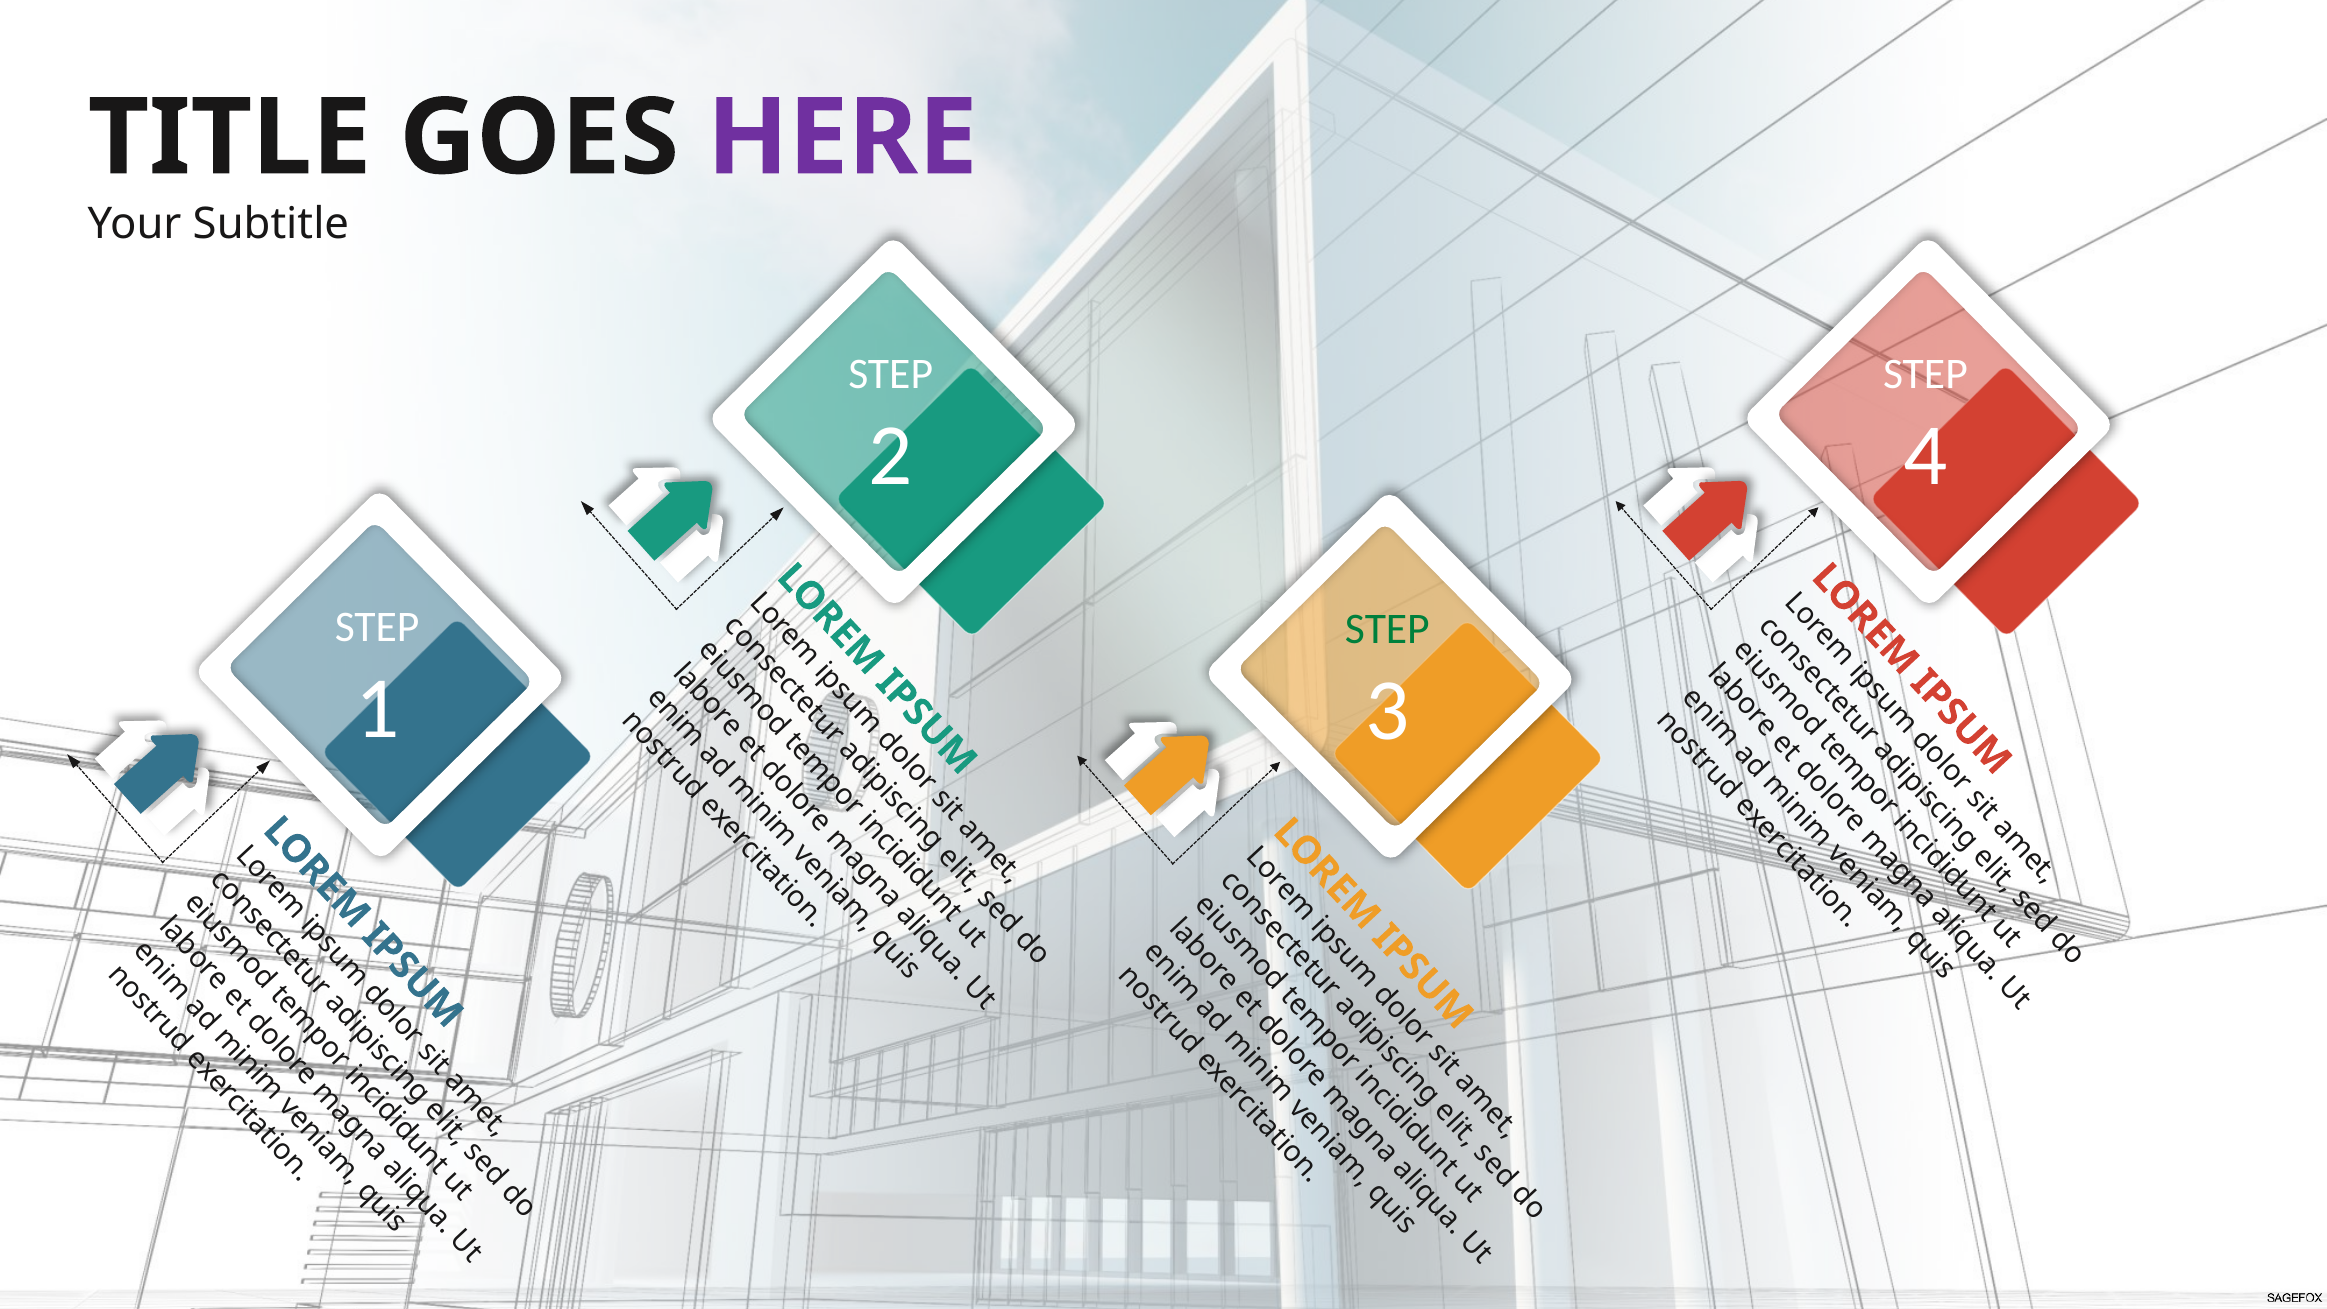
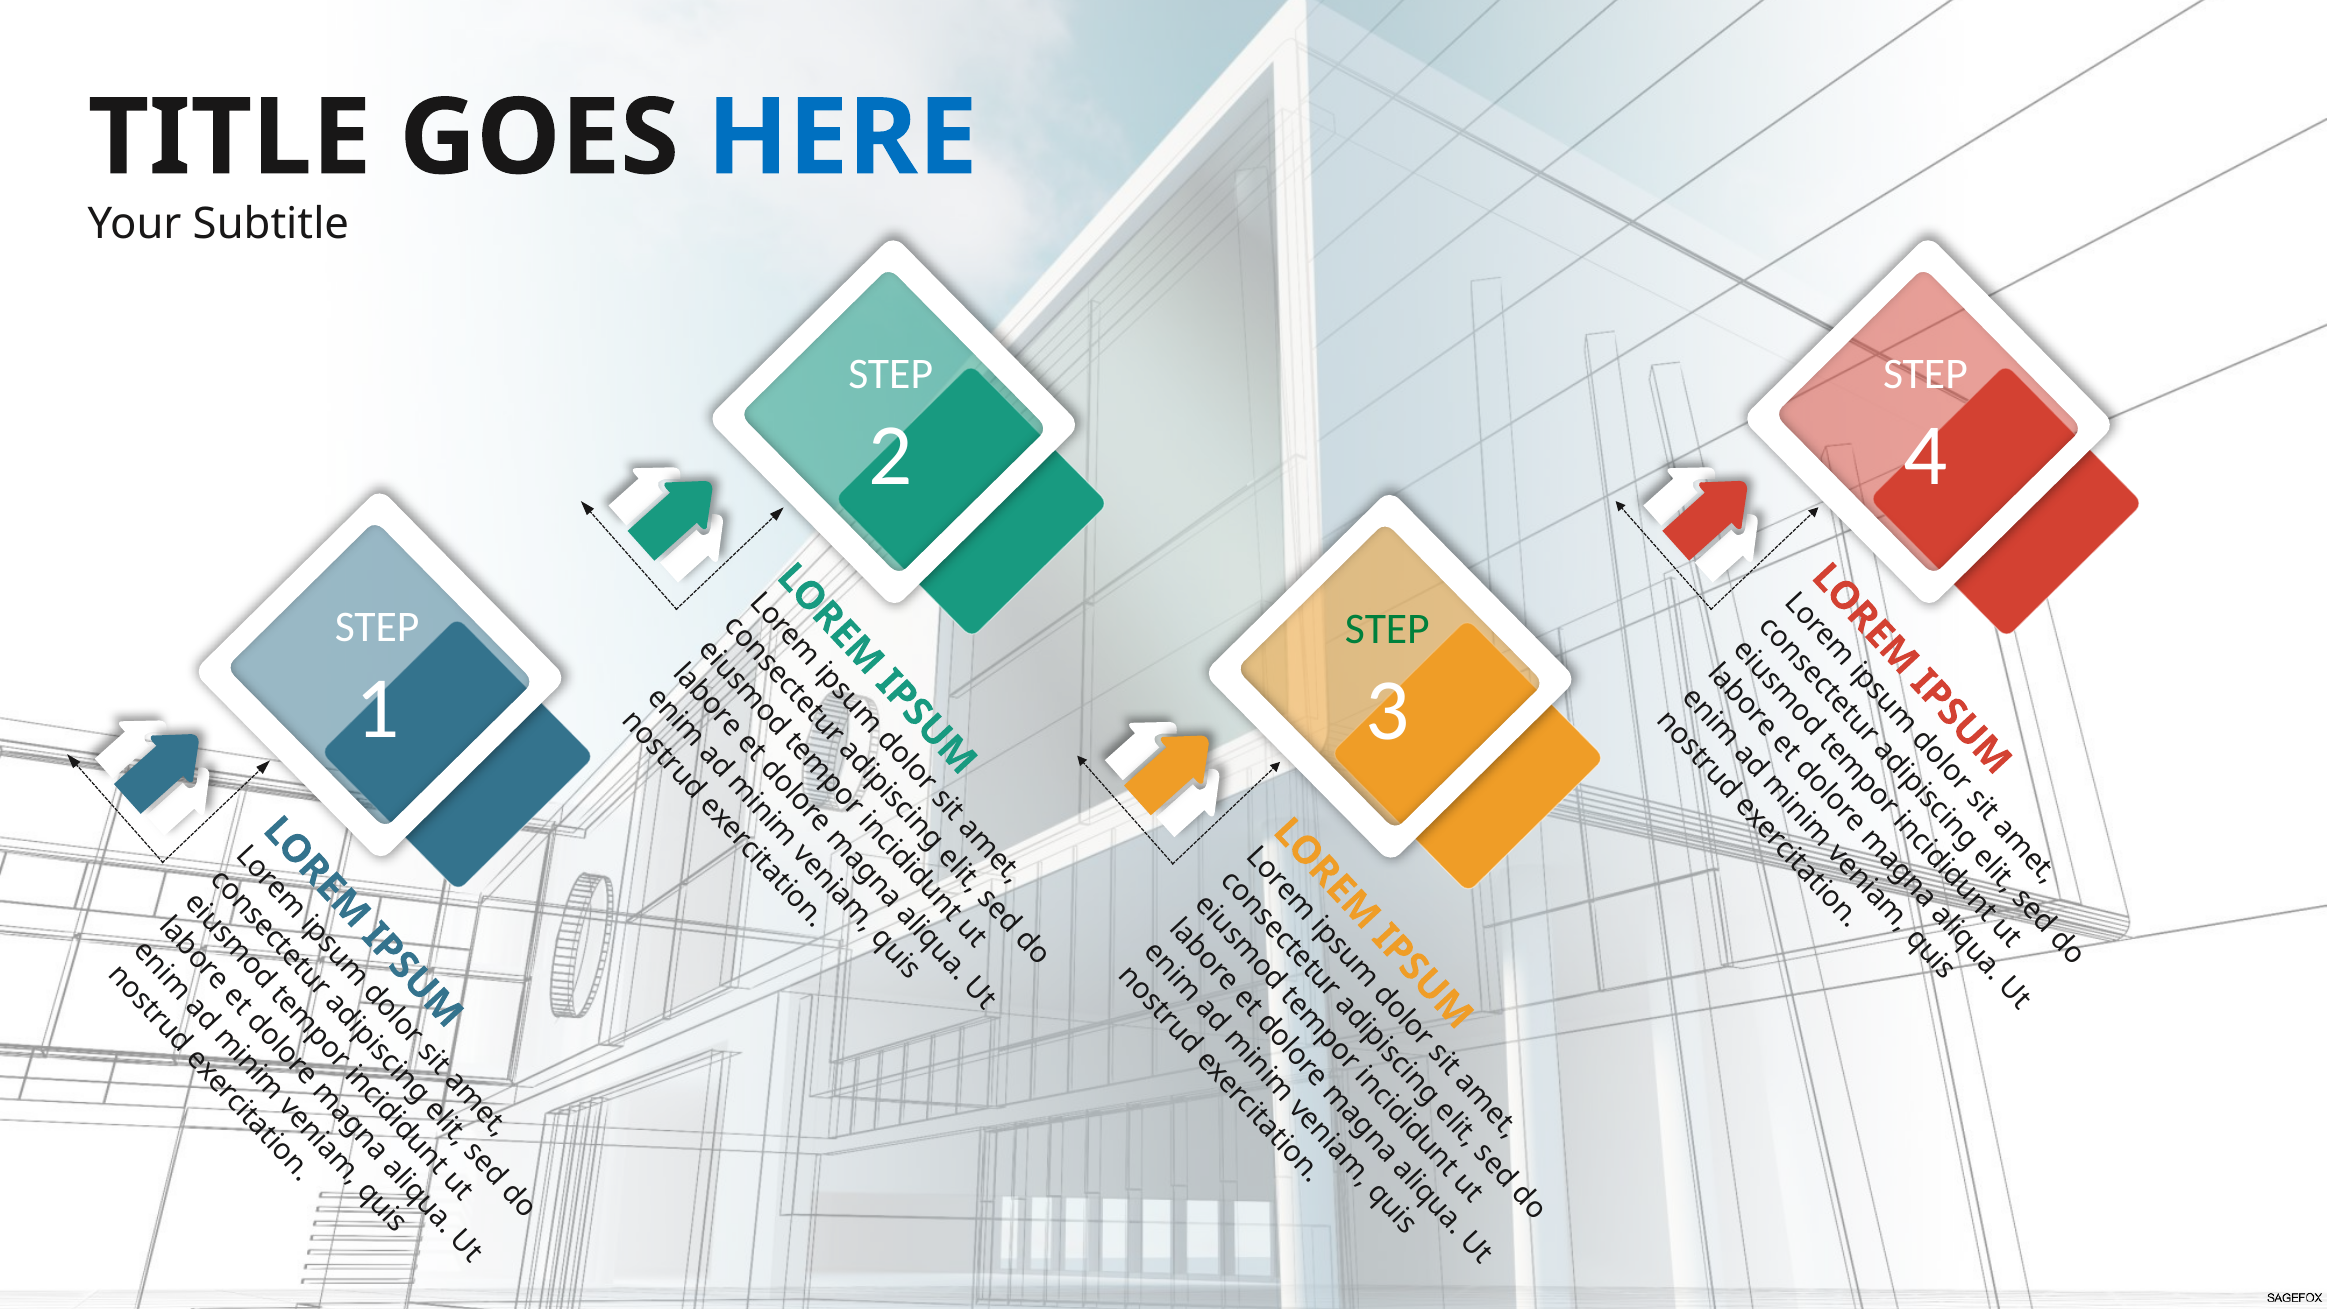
HERE colour: purple -> blue
